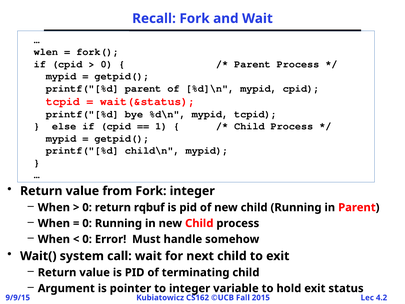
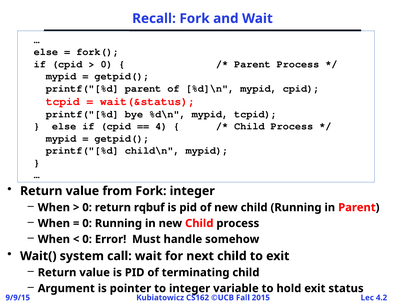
wlen at (46, 52): wlen -> else
1: 1 -> 4
